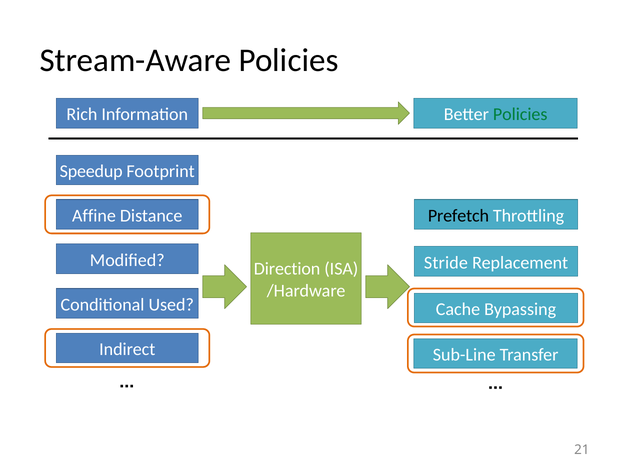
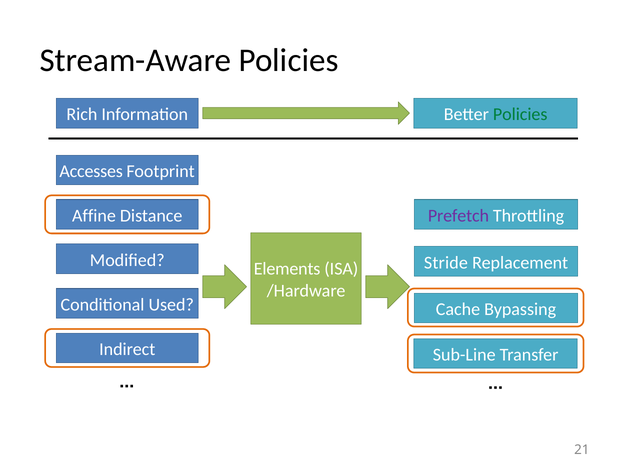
Speedup: Speedup -> Accesses
Prefetch colour: black -> purple
Direction: Direction -> Elements
